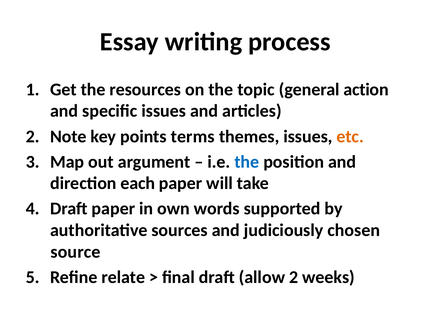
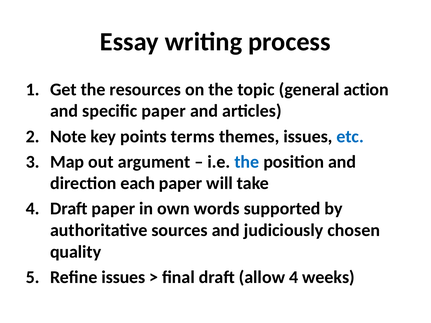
specific issues: issues -> paper
etc colour: orange -> blue
source: source -> quality
Refine relate: relate -> issues
allow 2: 2 -> 4
